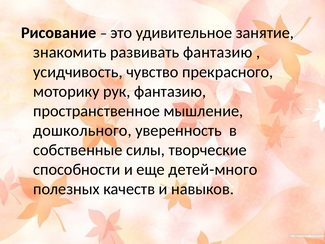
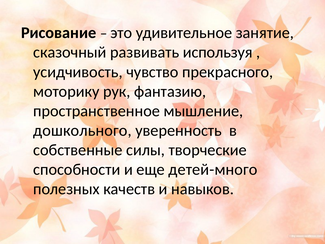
знакомить: знакомить -> сказочный
развивать фантазию: фантазию -> используя
